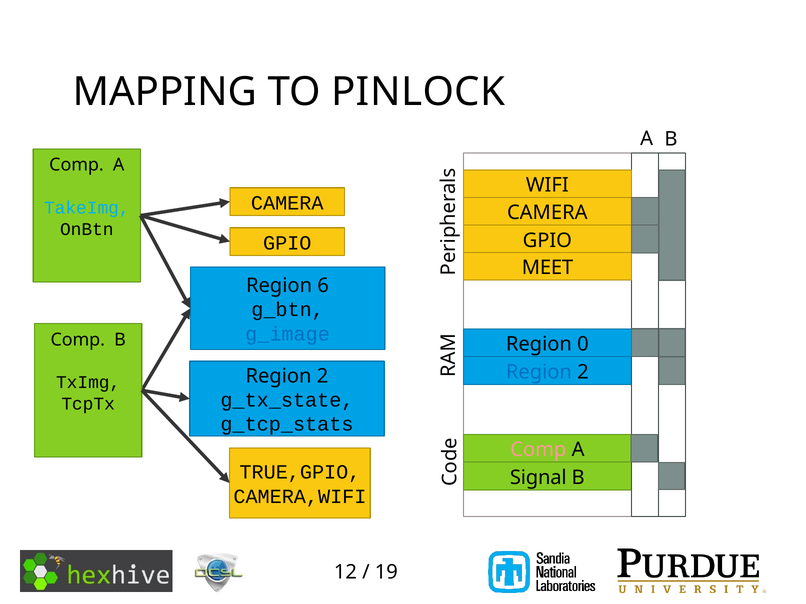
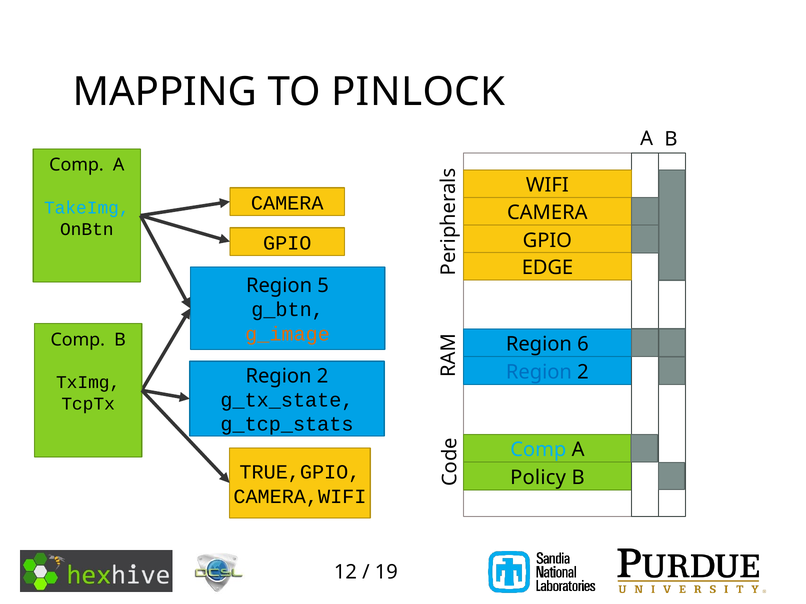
MEET: MEET -> EDGE
6: 6 -> 5
g_image colour: blue -> orange
0: 0 -> 6
Comp at (538, 450) colour: pink -> light blue
Signal: Signal -> Policy
